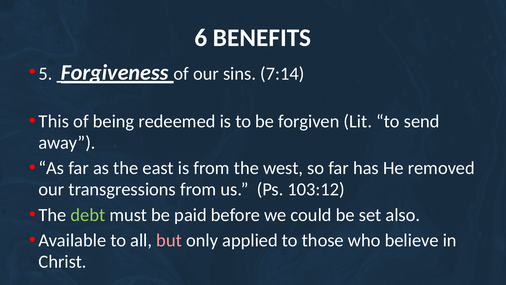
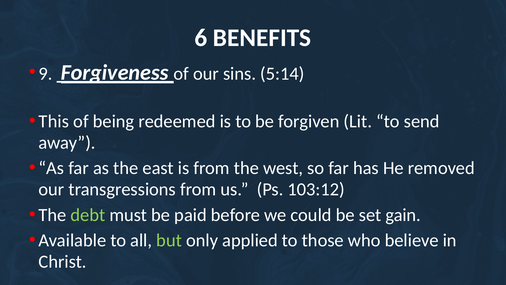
5: 5 -> 9
7:14: 7:14 -> 5:14
also: also -> gain
but colour: pink -> light green
